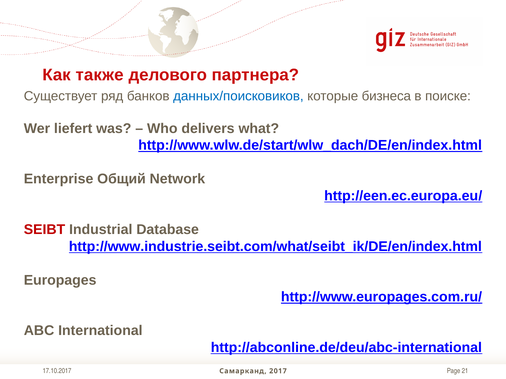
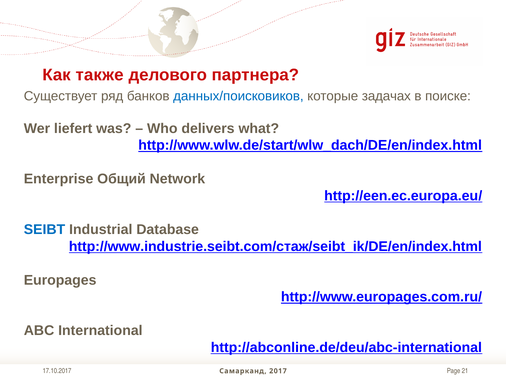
бизнеса: бизнеса -> задачах
SEIBT colour: red -> blue
http://www.industrie.seibt.com/what/seibt_ik/DE/en/index.html: http://www.industrie.seibt.com/what/seibt_ik/DE/en/index.html -> http://www.industrie.seibt.com/стаж/seibt_ik/DE/en/index.html
